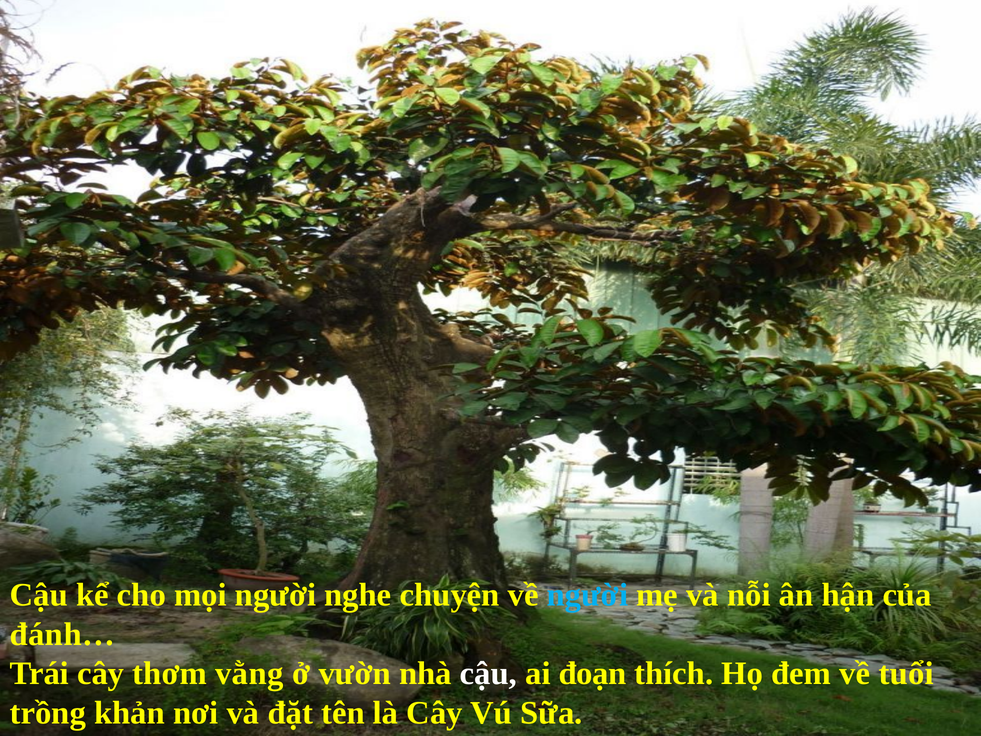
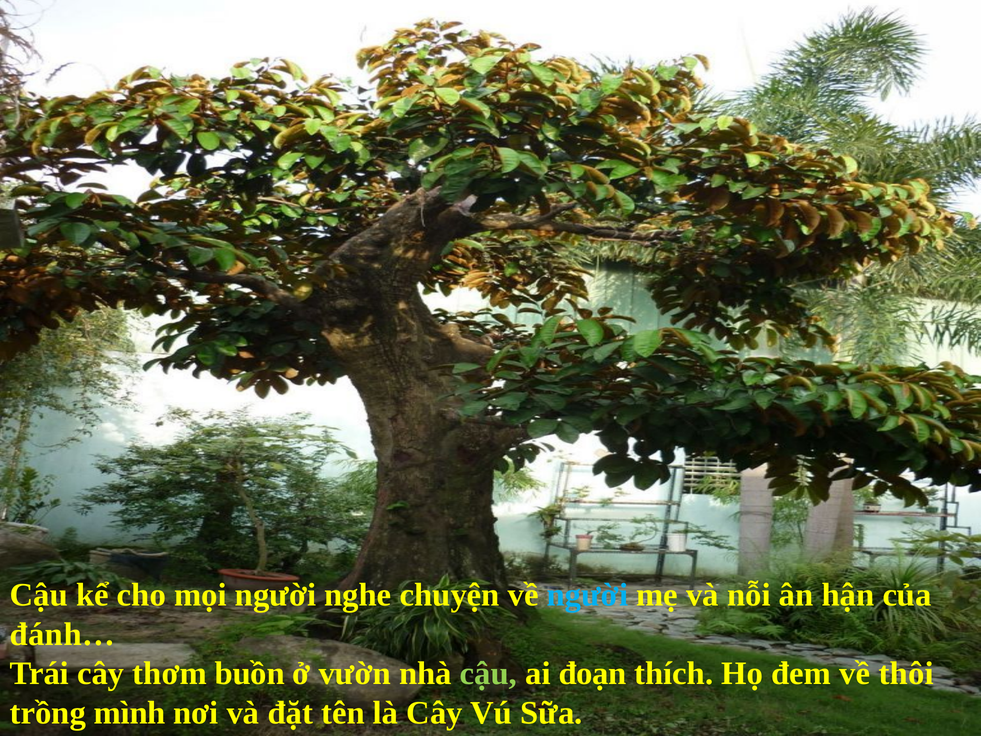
vằng: vằng -> buồn
cậu at (488, 673) colour: white -> light green
tuổi: tuổi -> thôi
khản: khản -> mình
